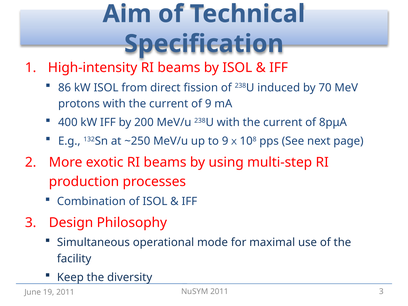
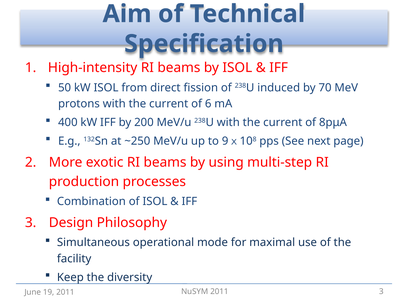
86: 86 -> 50
of 9: 9 -> 6
